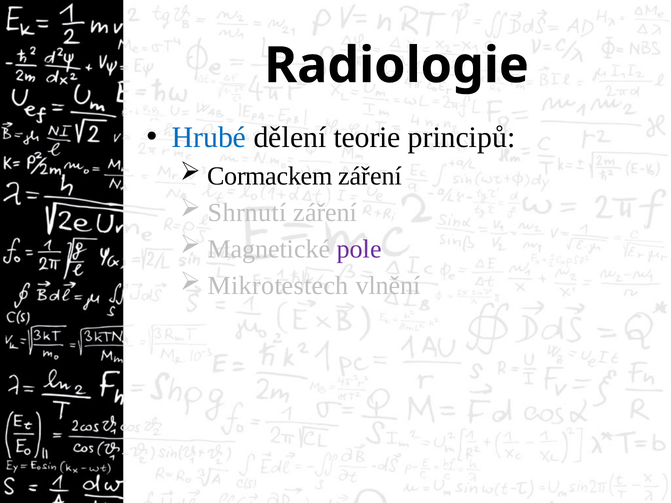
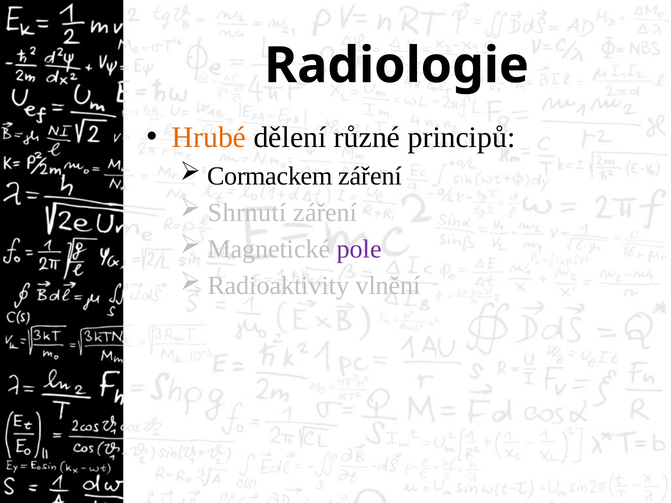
Hrubé colour: blue -> orange
teorie: teorie -> různé
Mikrotestech: Mikrotestech -> Radioaktivity
